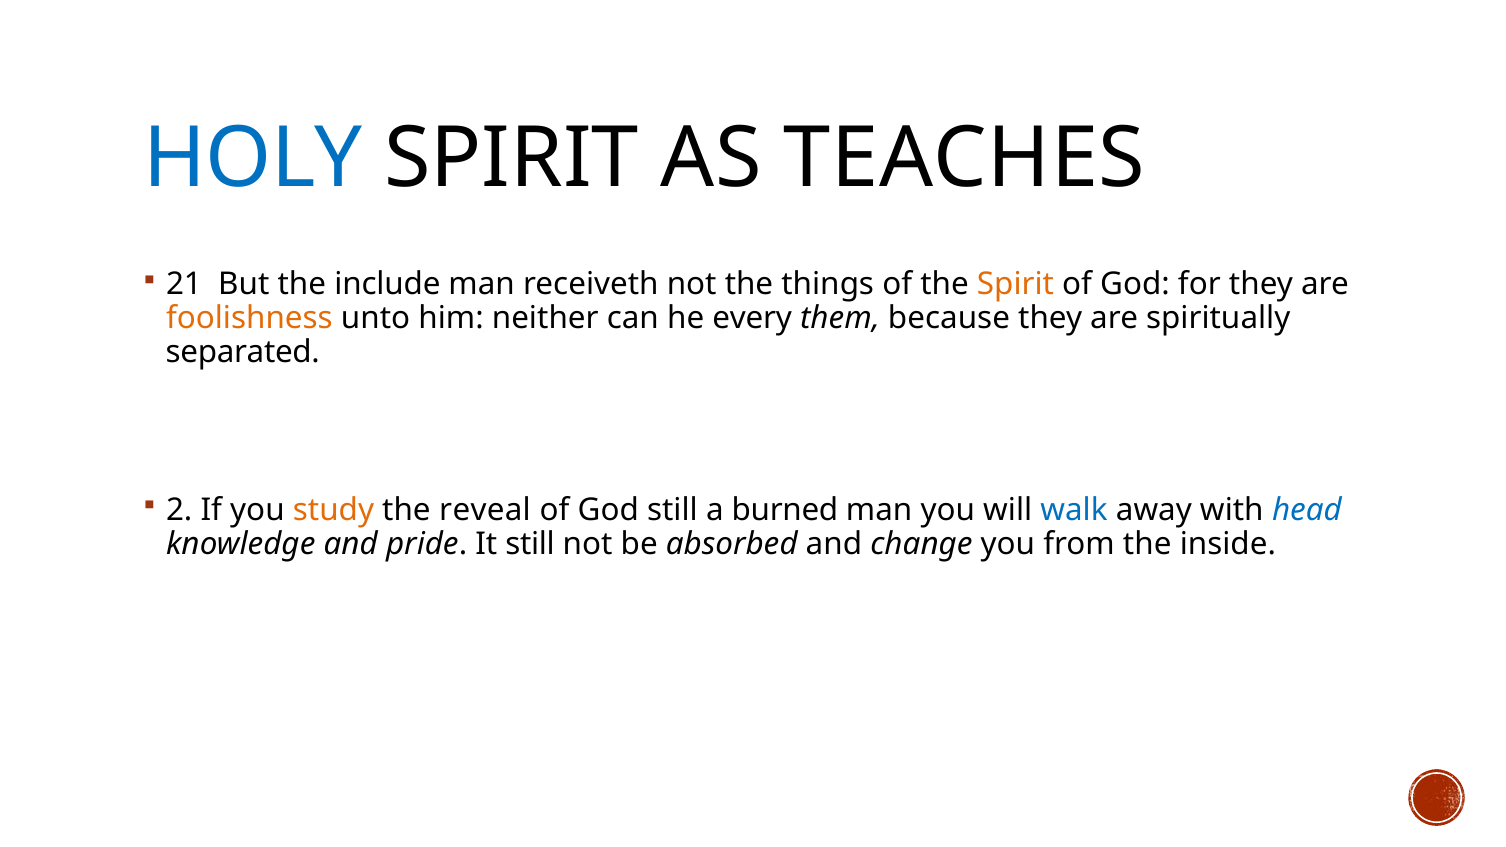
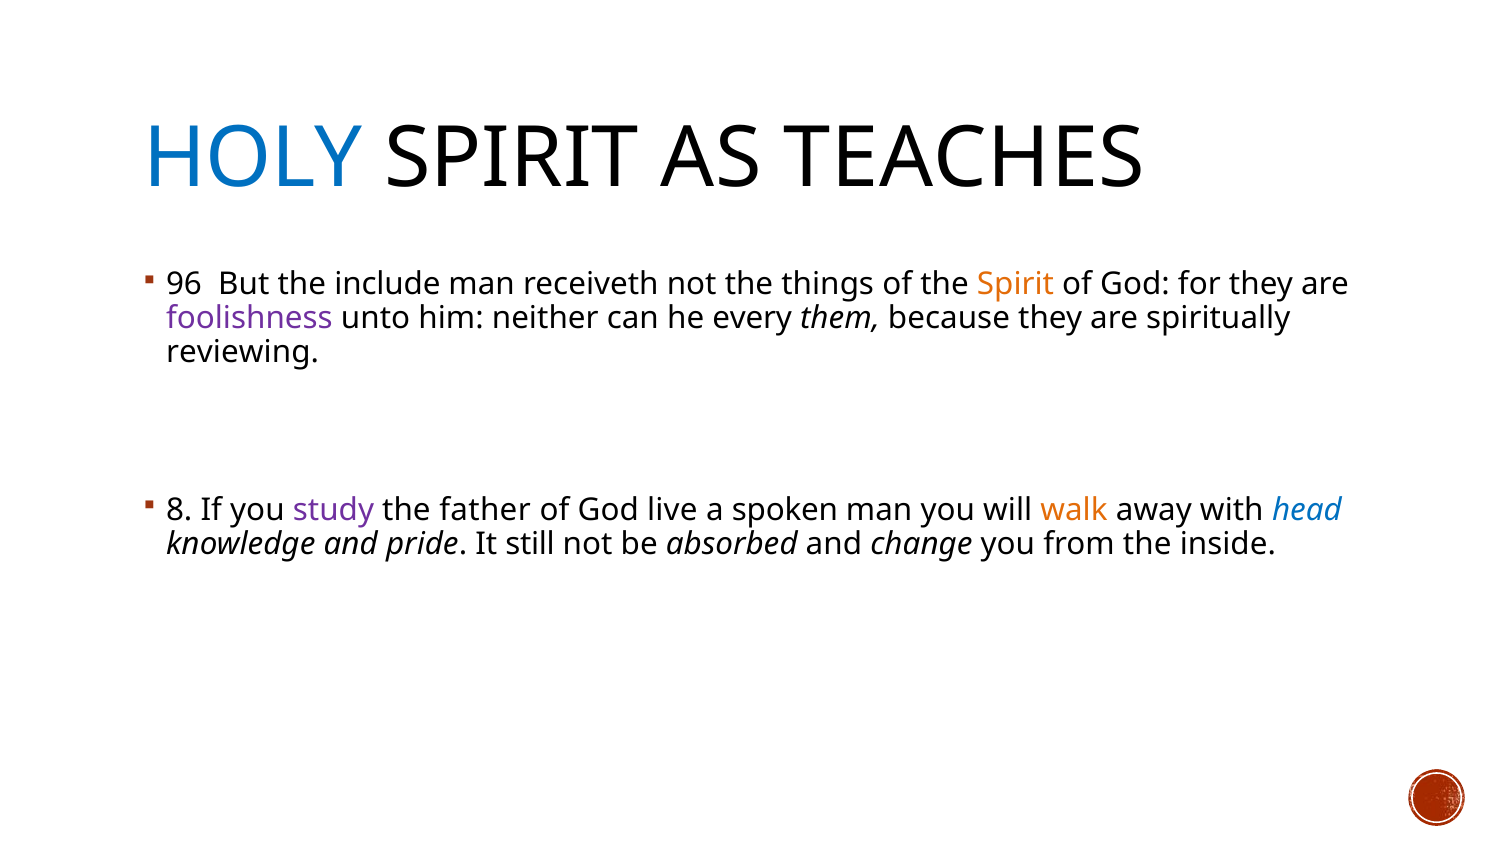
21: 21 -> 96
foolishness colour: orange -> purple
separated: separated -> reviewing
2: 2 -> 8
study colour: orange -> purple
reveal: reveal -> father
God still: still -> live
burned: burned -> spoken
walk colour: blue -> orange
